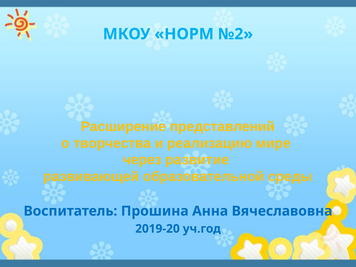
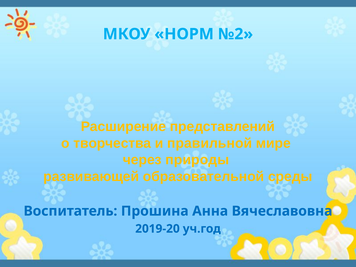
реализацию: реализацию -> правильной
развитие: развитие -> природы
